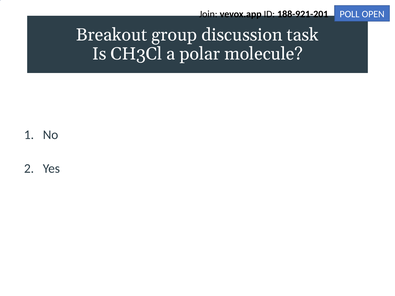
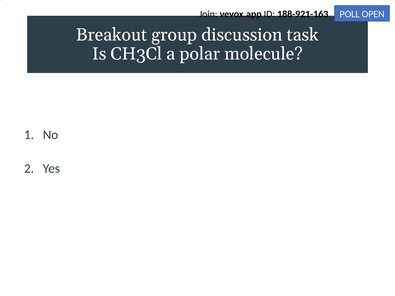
188-921-201: 188-921-201 -> 188-921-163
